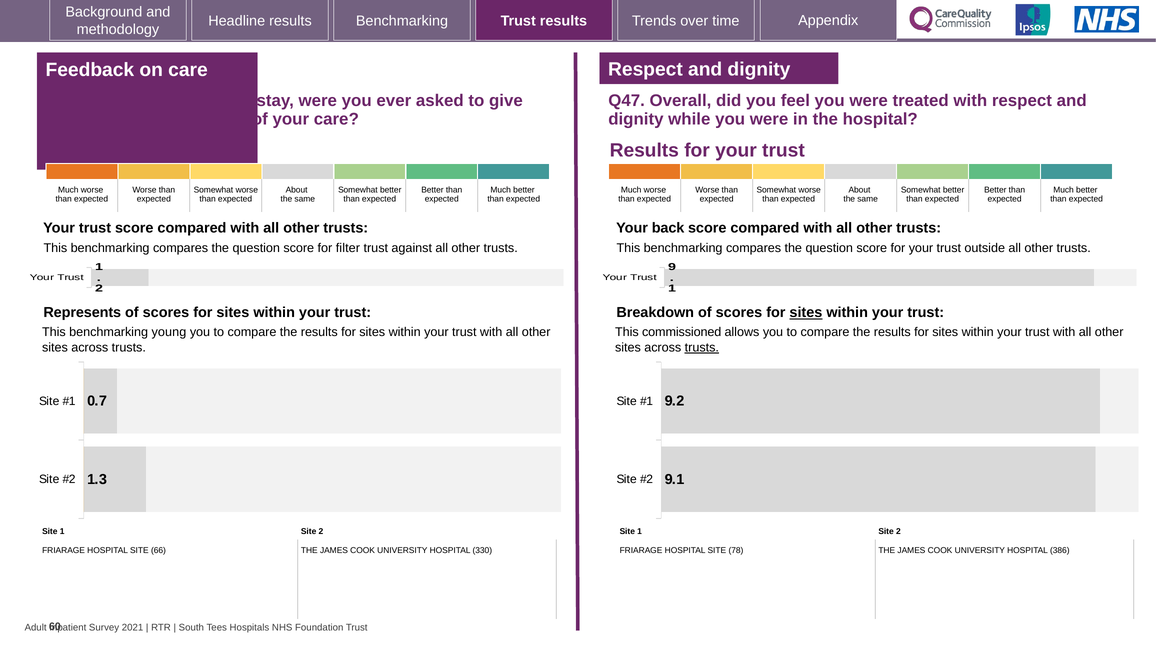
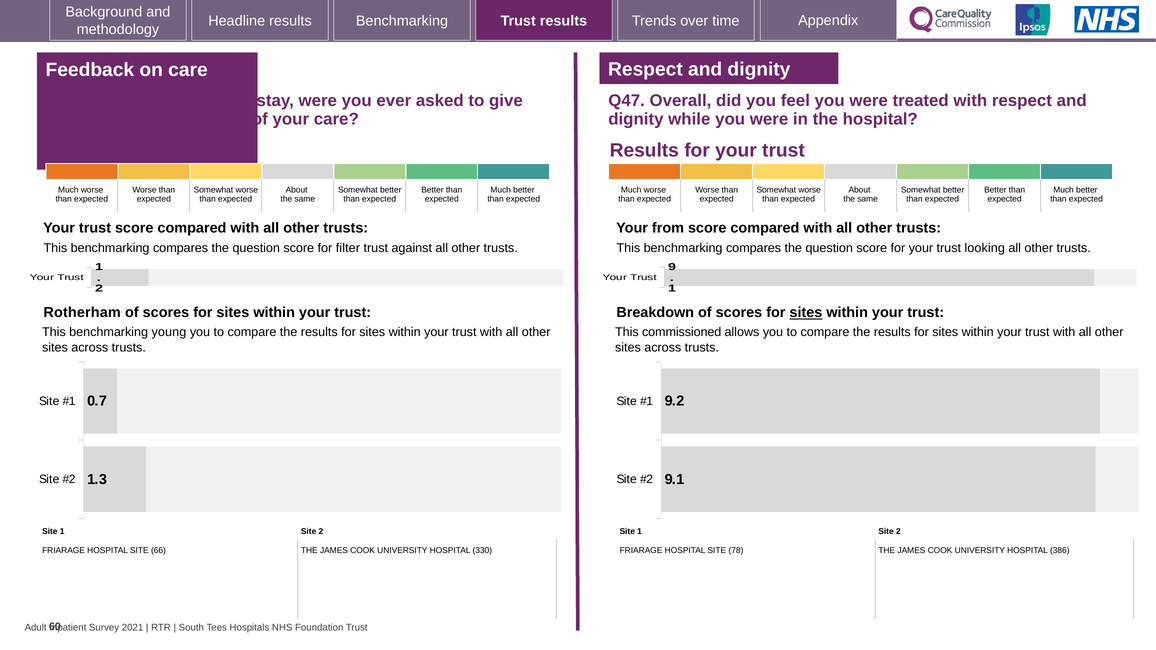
back: back -> from
outside: outside -> looking
Represents: Represents -> Rotherham
trusts at (702, 348) underline: present -> none
